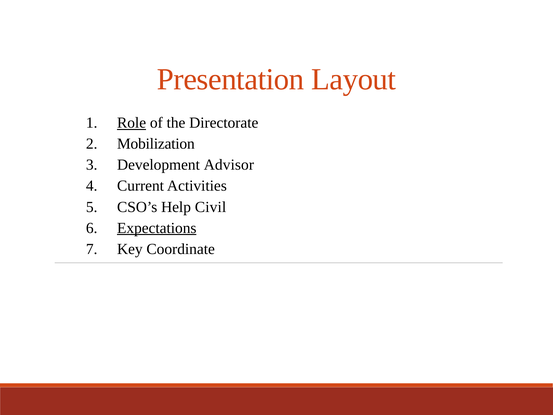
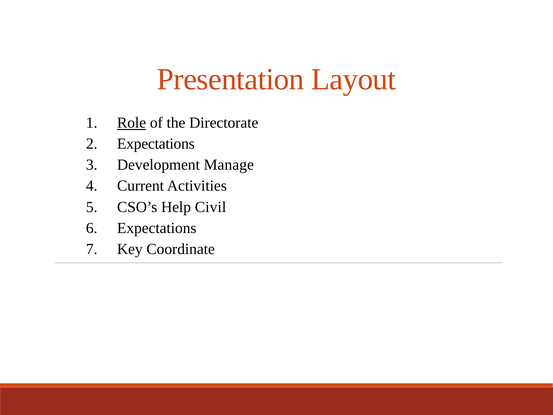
Mobilization at (156, 144): Mobilization -> Expectations
Advisor: Advisor -> Manage
Expectations at (157, 228) underline: present -> none
